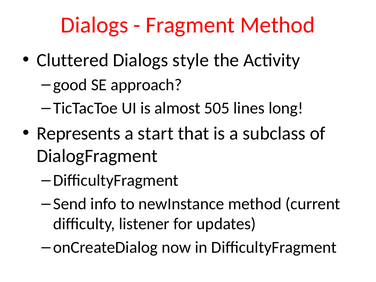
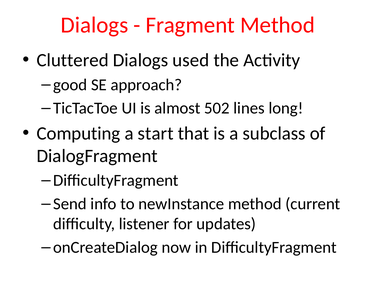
style: style -> used
505: 505 -> 502
Represents: Represents -> Computing
